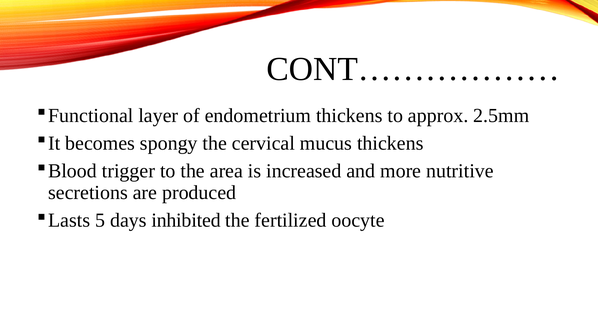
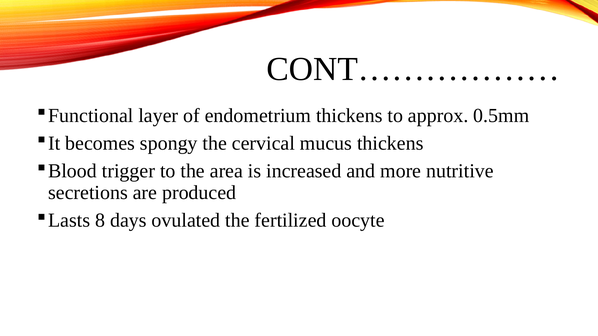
2.5mm: 2.5mm -> 0.5mm
5: 5 -> 8
inhibited: inhibited -> ovulated
